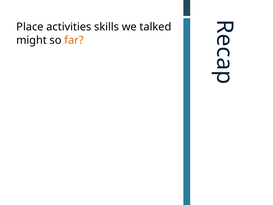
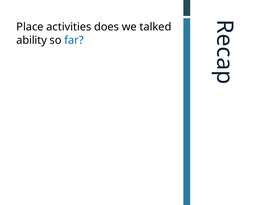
skills: skills -> does
might: might -> ability
far colour: orange -> blue
